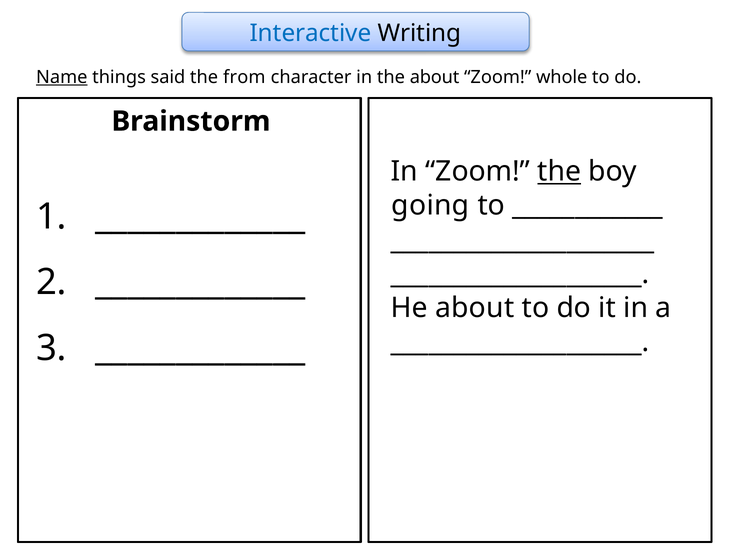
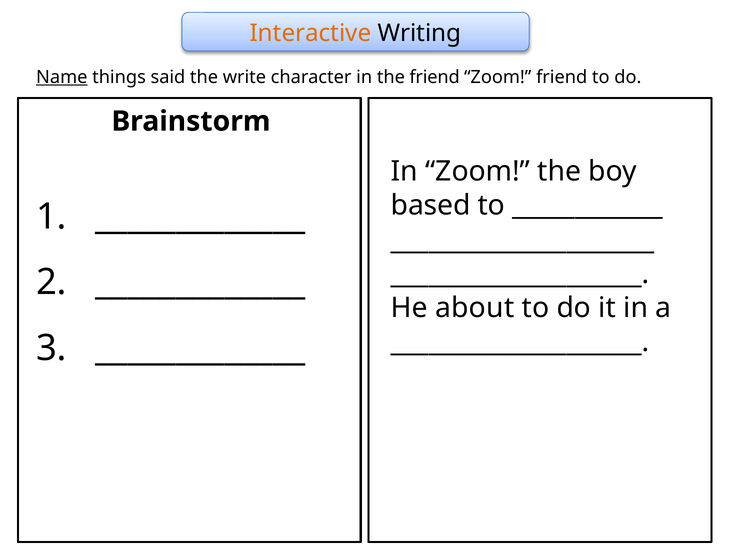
Interactive colour: blue -> orange
from: from -> write
the about: about -> friend
Zoom whole: whole -> friend
the at (559, 171) underline: present -> none
going: going -> based
